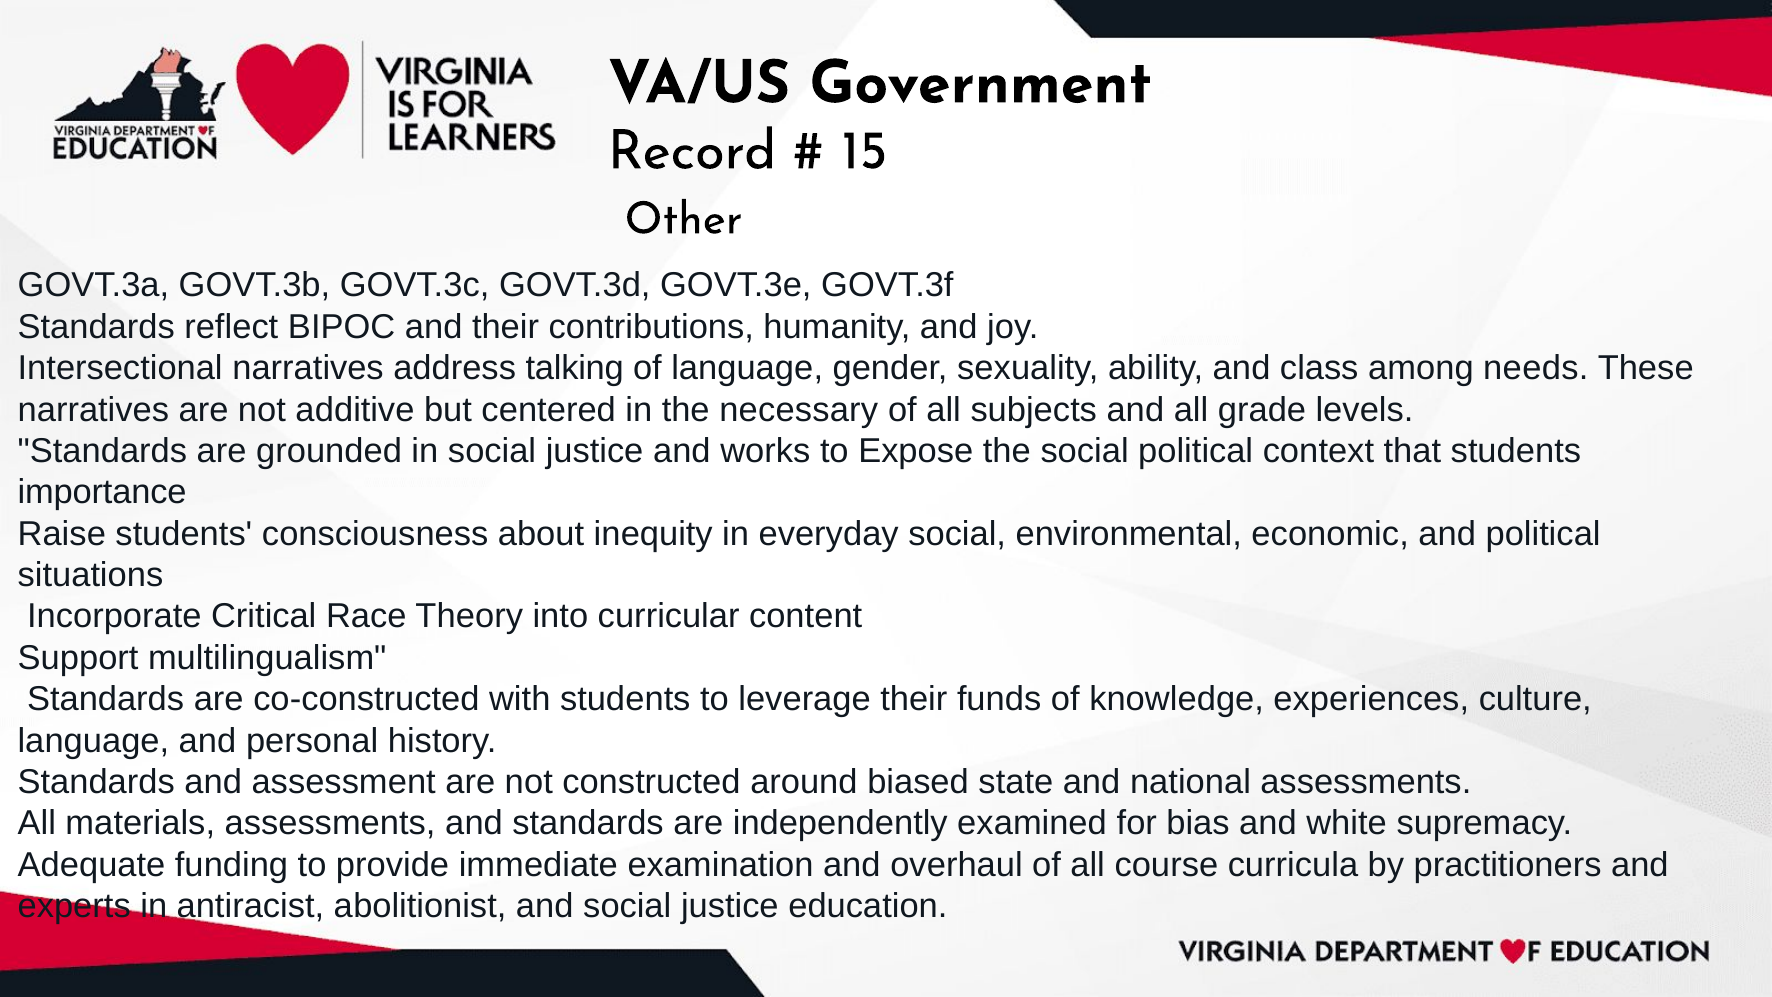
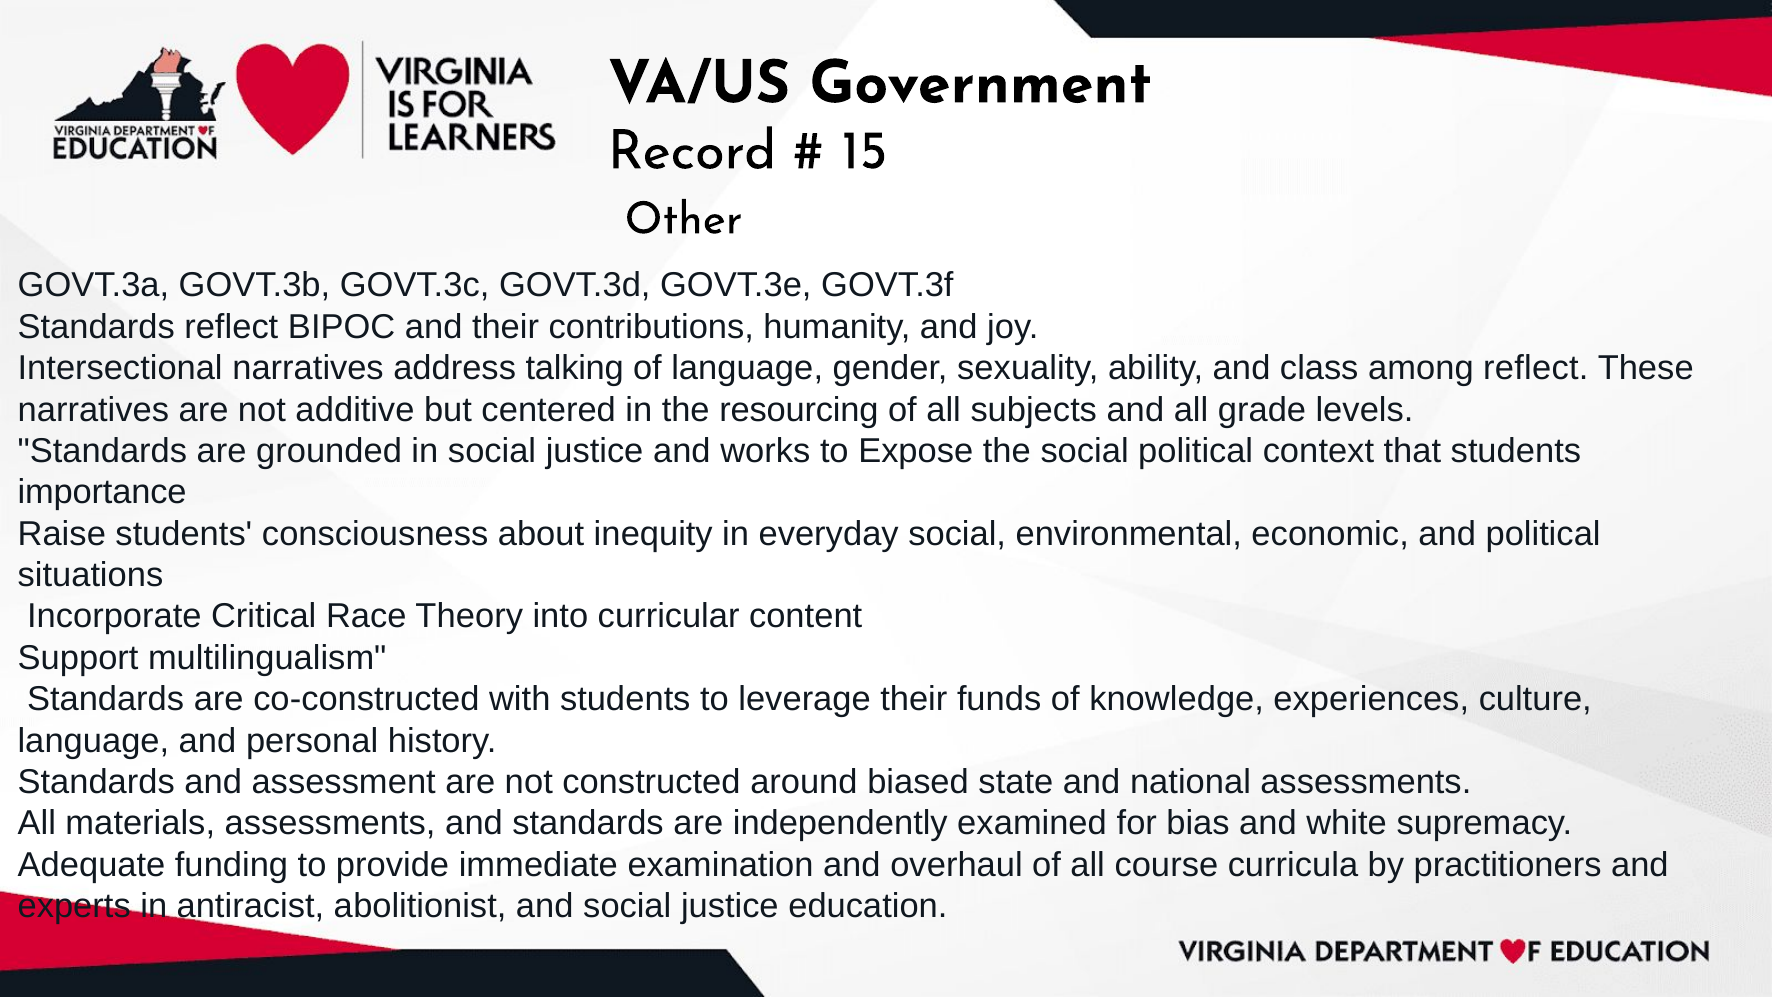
among needs: needs -> reflect
necessary: necessary -> resourcing
